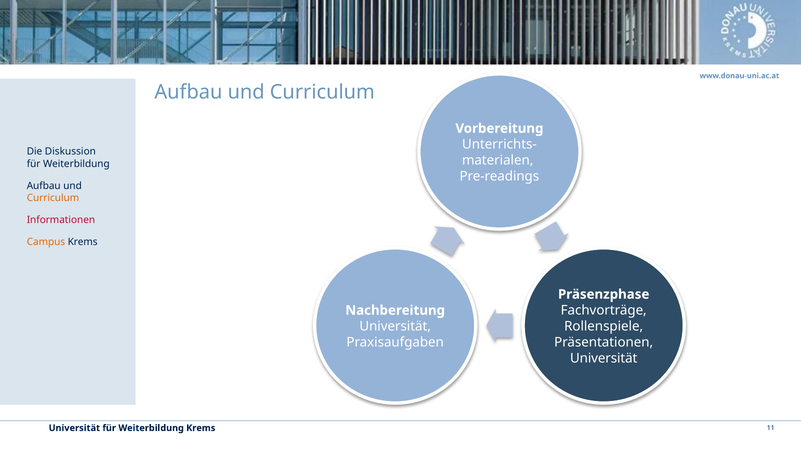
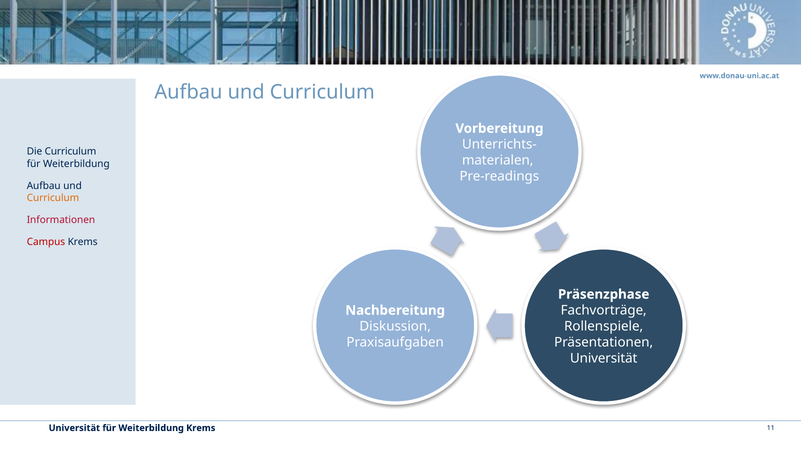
Die Diskussion: Diskussion -> Curriculum
Campus colour: orange -> red
Universität at (395, 326): Universität -> Diskussion
